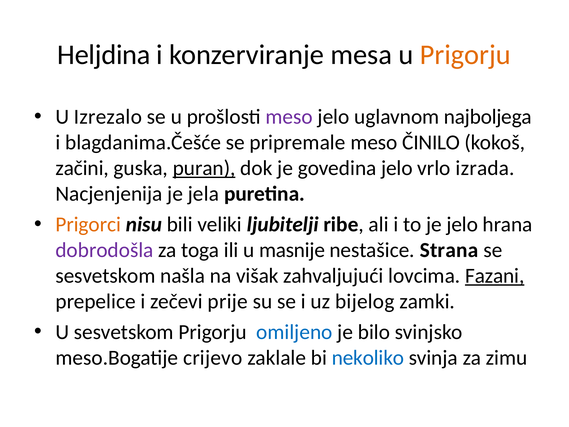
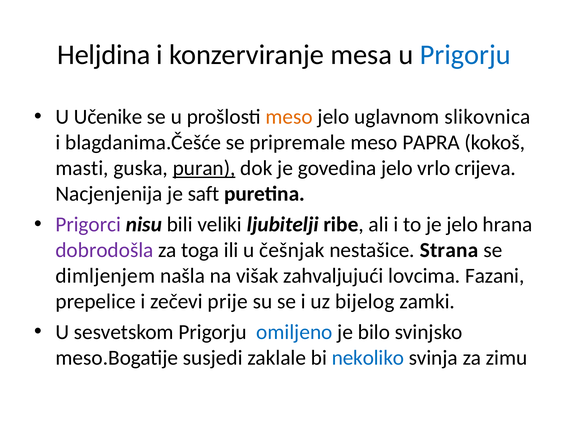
Prigorju at (465, 55) colour: orange -> blue
Izrezalo: Izrezalo -> Učenike
meso at (289, 117) colour: purple -> orange
najboljega: najboljega -> slikovnica
ČINILO: ČINILO -> PAPRA
začini: začini -> masti
izrada: izrada -> crijeva
jela: jela -> saft
Prigorci colour: orange -> purple
masnije: masnije -> češnjak
sesvetskom at (105, 276): sesvetskom -> dimljenjem
Fazani underline: present -> none
crijevo: crijevo -> susjedi
